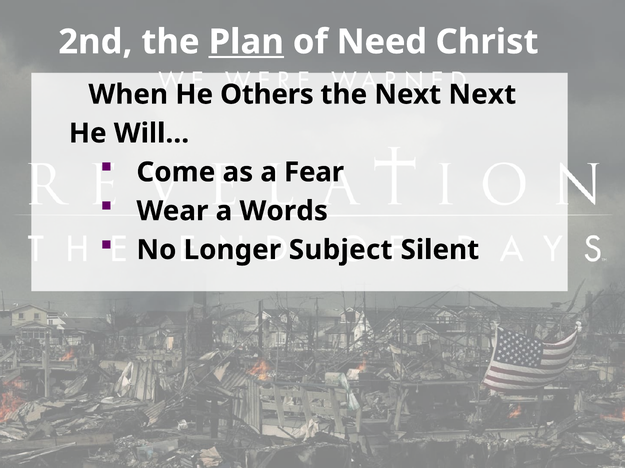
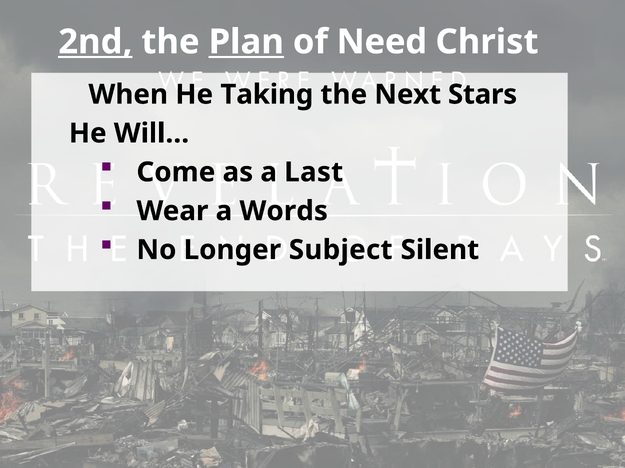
2nd underline: none -> present
Others: Others -> Taking
Next Next: Next -> Stars
Fear: Fear -> Last
